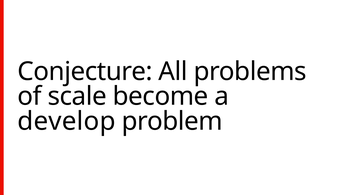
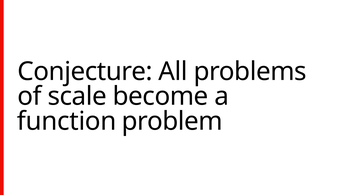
develop: develop -> function
